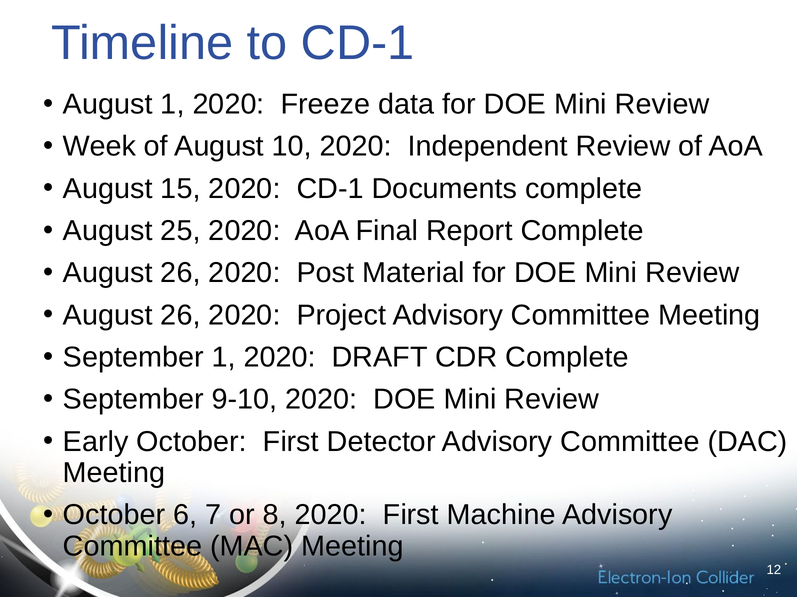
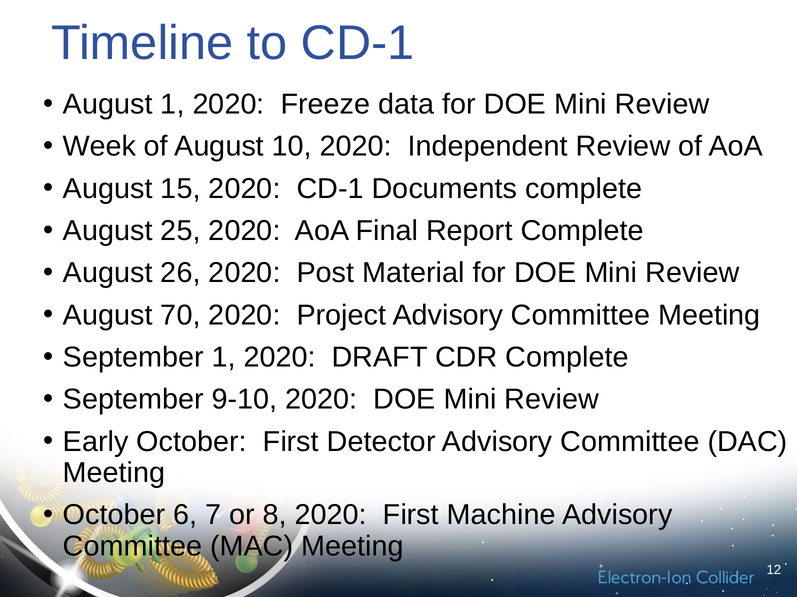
26 at (180, 315): 26 -> 70
